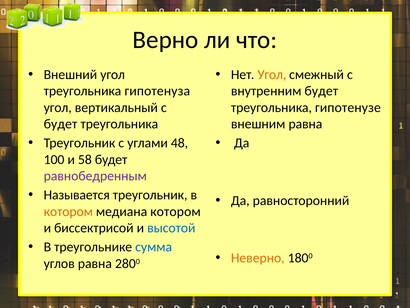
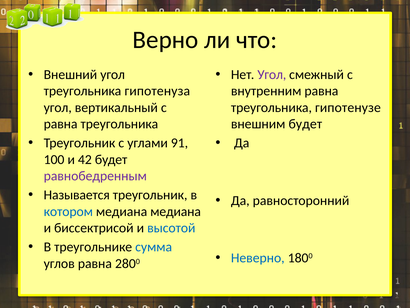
Угол at (272, 75) colour: orange -> purple
внутренним будет: будет -> равна
будет at (61, 124): будет -> равна
внешним равна: равна -> будет
48: 48 -> 91
58: 58 -> 42
котором at (68, 211) colour: orange -> blue
медиана котором: котором -> медиана
Неверно colour: orange -> blue
